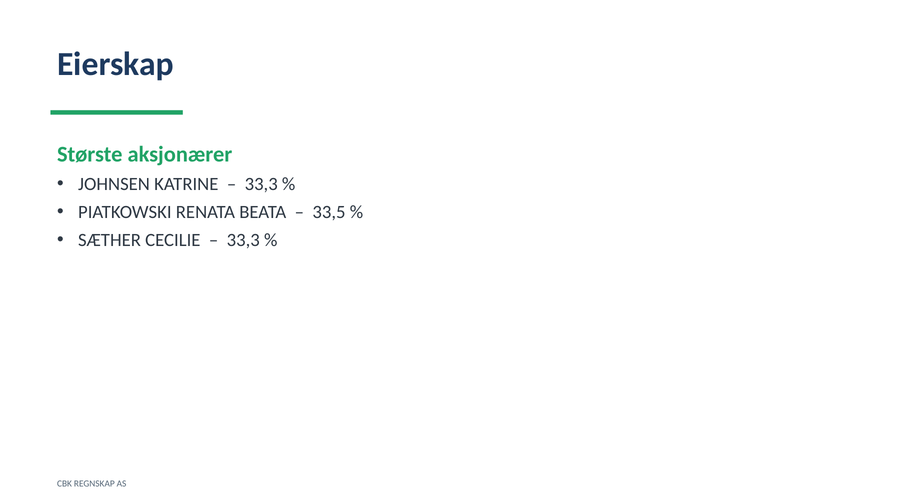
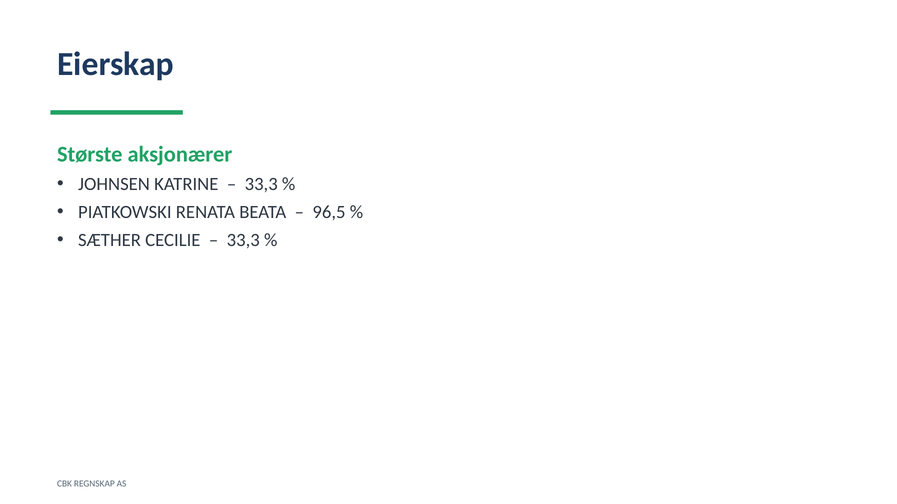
33,5: 33,5 -> 96,5
